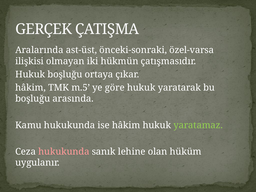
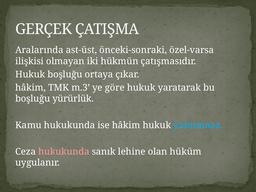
m.5: m.5 -> m.3
arasında: arasında -> yürürlük
yaratamaz colour: light green -> light blue
